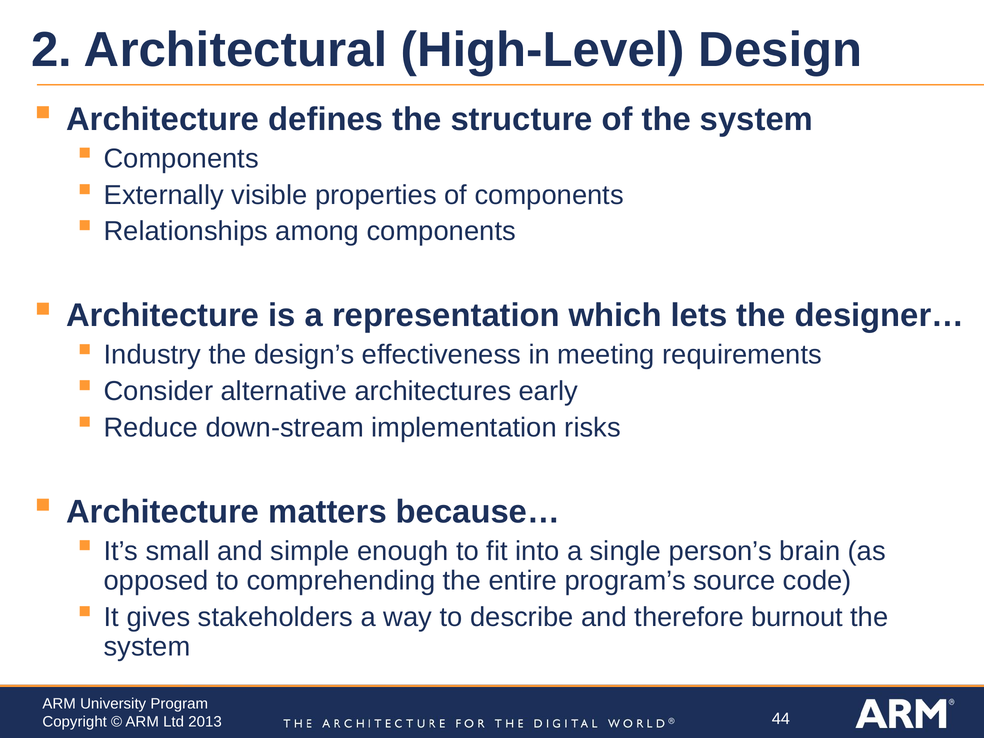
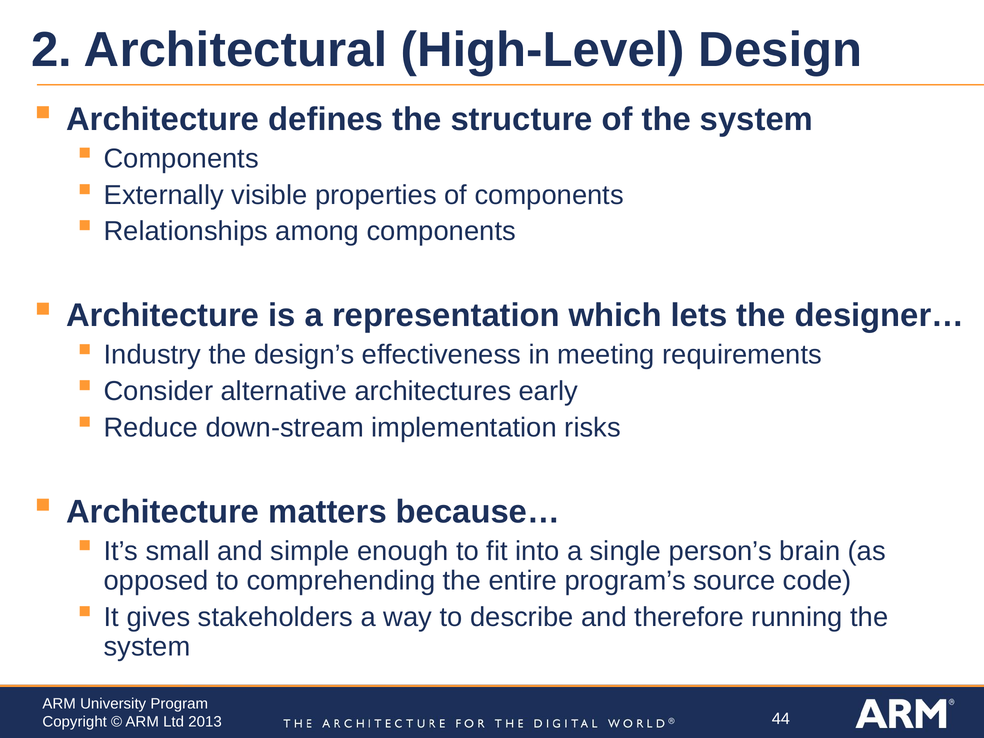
burnout: burnout -> running
